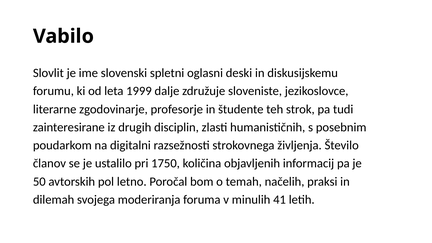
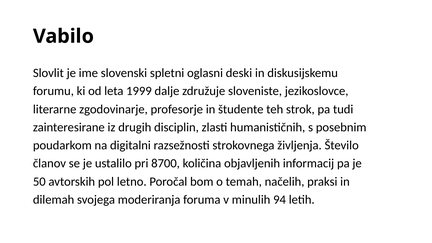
1750: 1750 -> 8700
41: 41 -> 94
